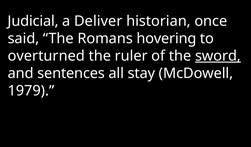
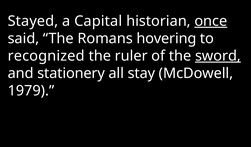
Judicial: Judicial -> Stayed
Deliver: Deliver -> Capital
once underline: none -> present
overturned: overturned -> recognized
sentences: sentences -> stationery
